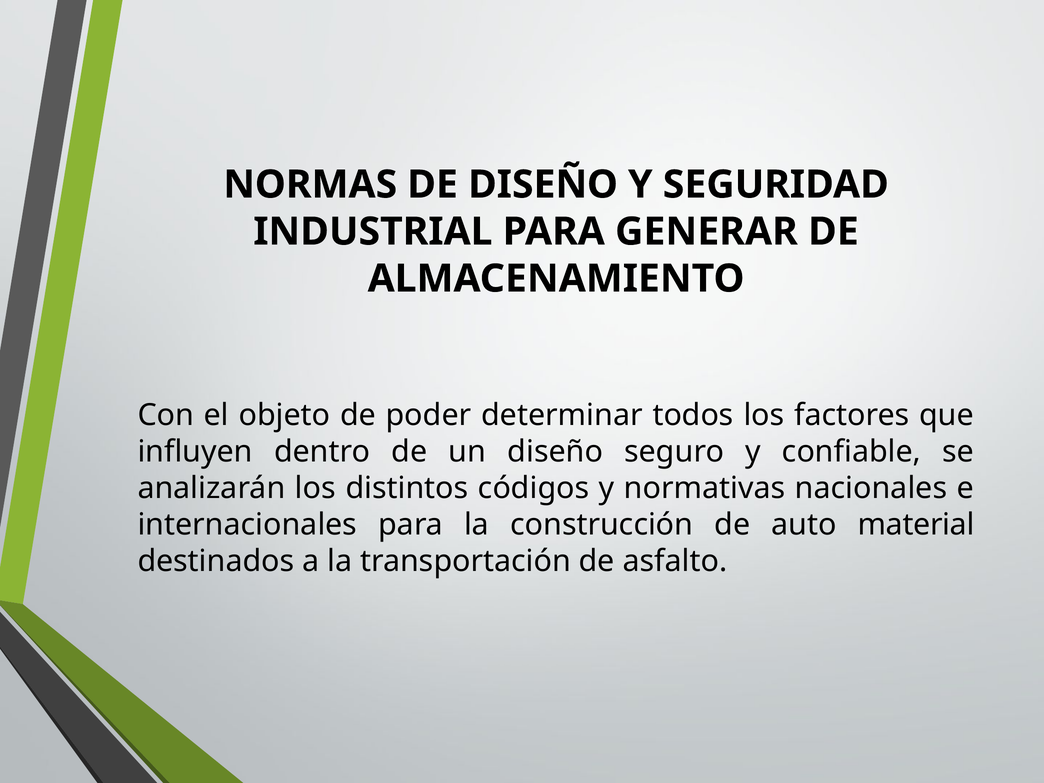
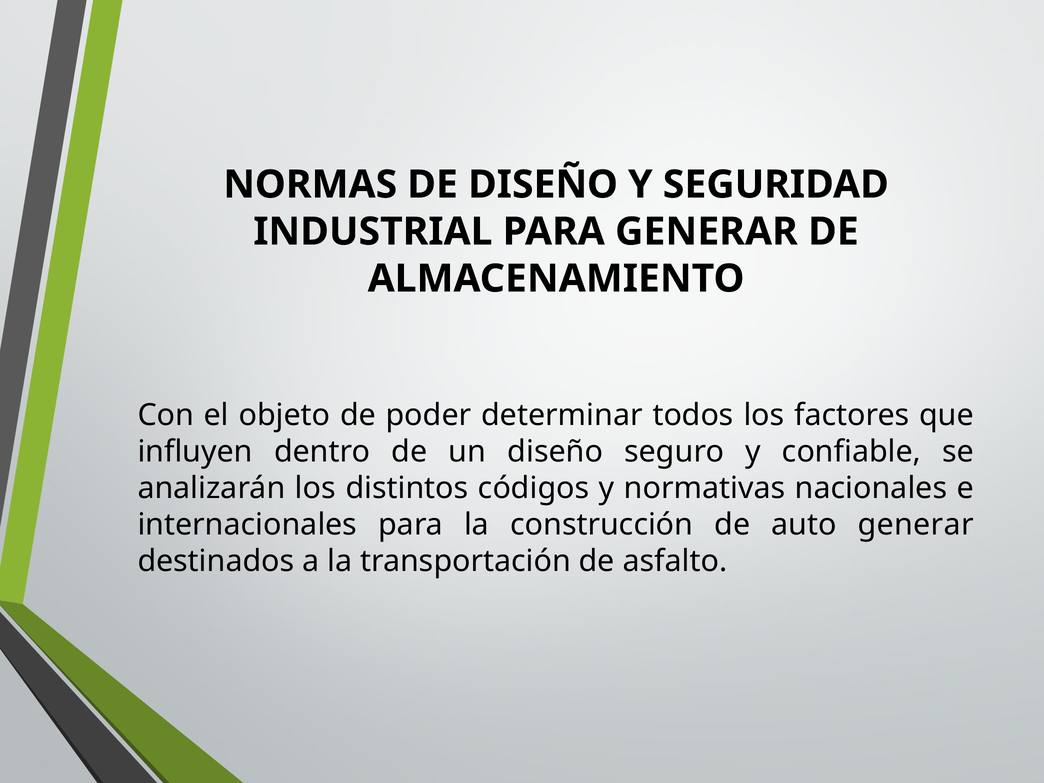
auto material: material -> generar
